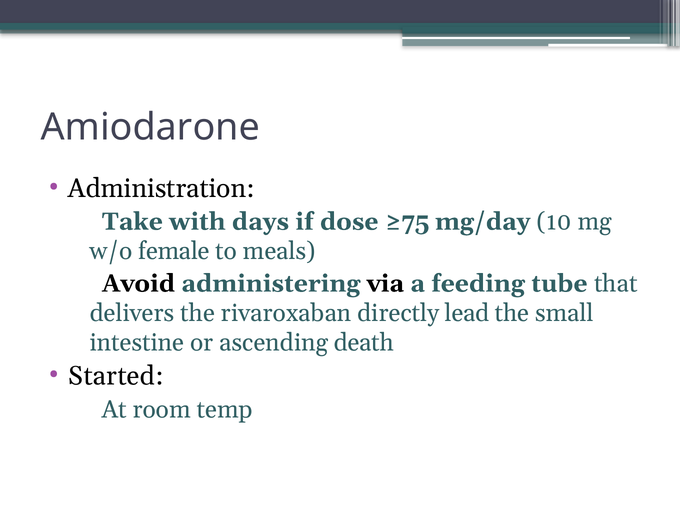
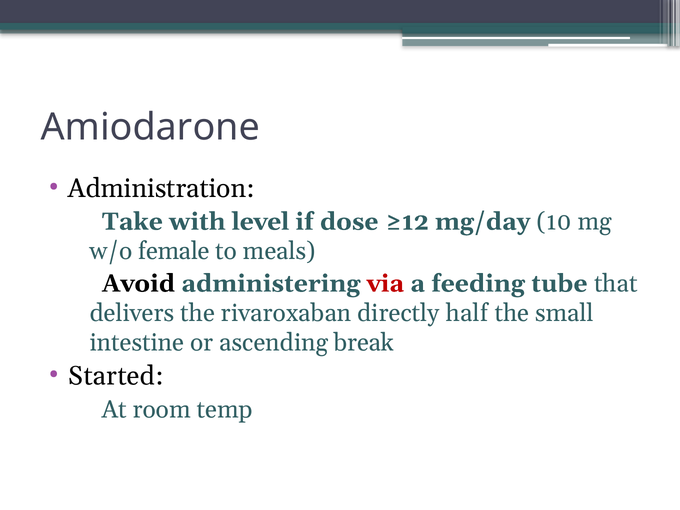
days: days -> level
≥75: ≥75 -> ≥12
via colour: black -> red
lead: lead -> half
death: death -> break
